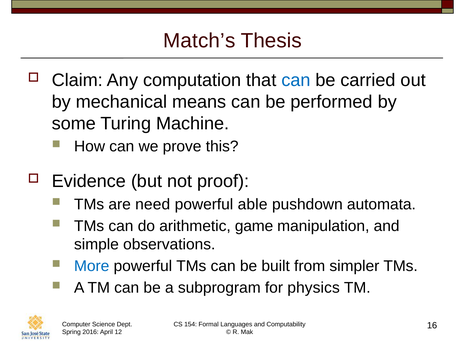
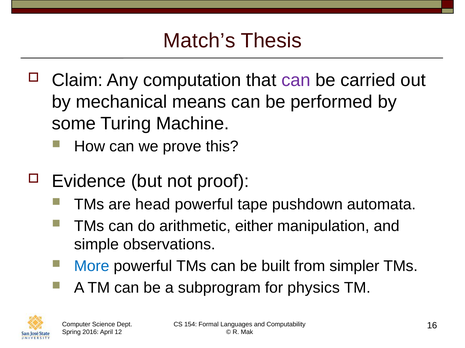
can at (296, 80) colour: blue -> purple
need: need -> head
able: able -> tape
game: game -> either
